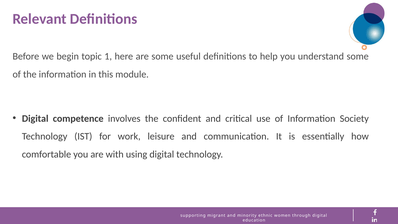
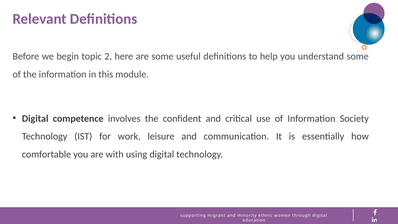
1: 1 -> 2
